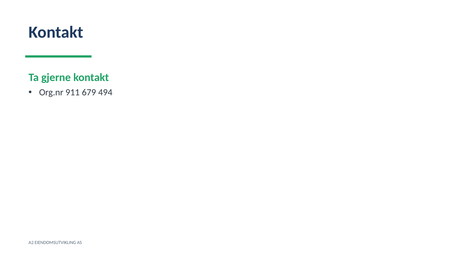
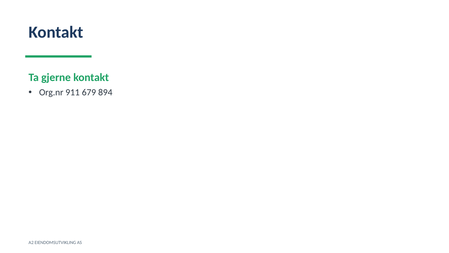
494: 494 -> 894
